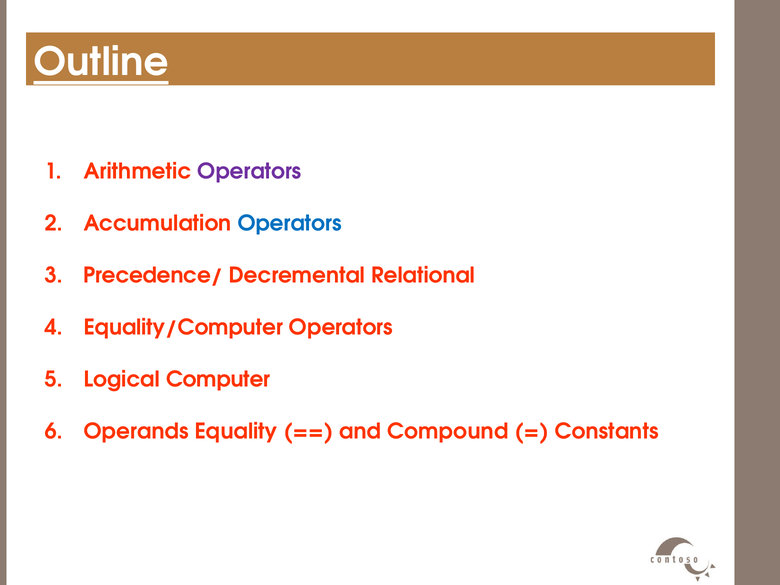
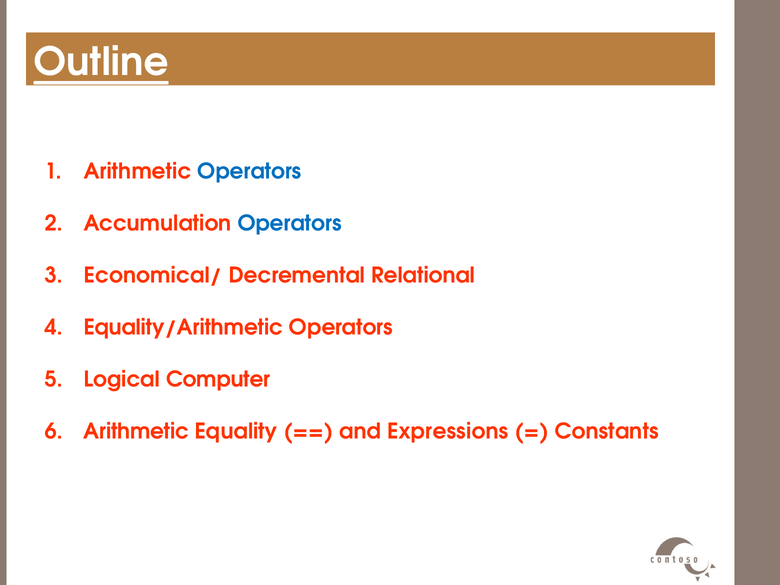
Operators at (249, 172) colour: purple -> blue
Precedence/: Precedence/ -> Economical/
Equality/Computer: Equality/Computer -> Equality/Arithmetic
Operands at (136, 432): Operands -> Arithmetic
Compound: Compound -> Expressions
